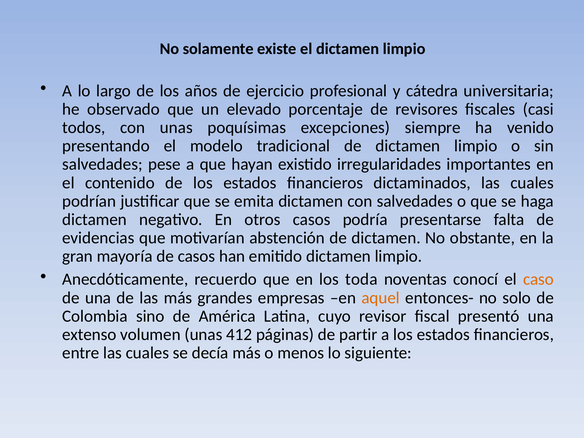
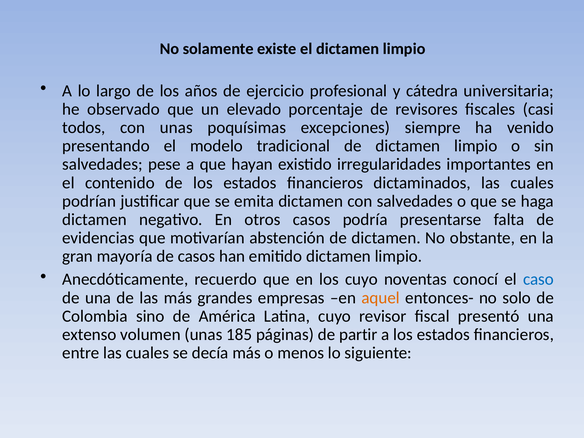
los toda: toda -> cuyo
caso colour: orange -> blue
412: 412 -> 185
